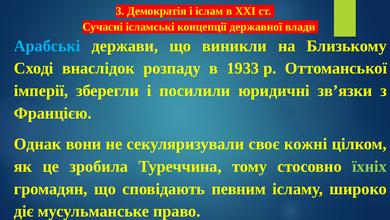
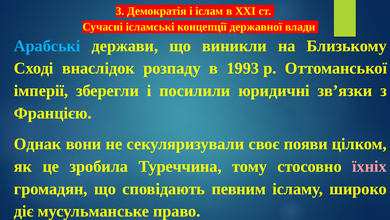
1933: 1933 -> 1993
кожні: кожні -> появи
їхніх colour: light green -> pink
